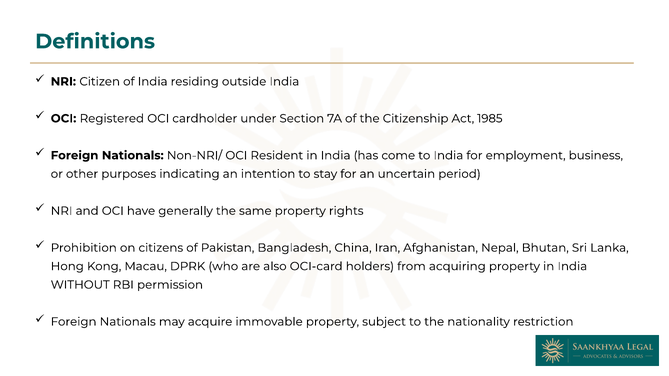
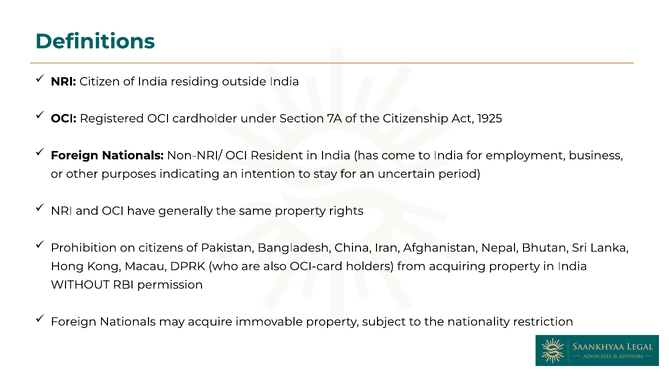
1985: 1985 -> 1925
